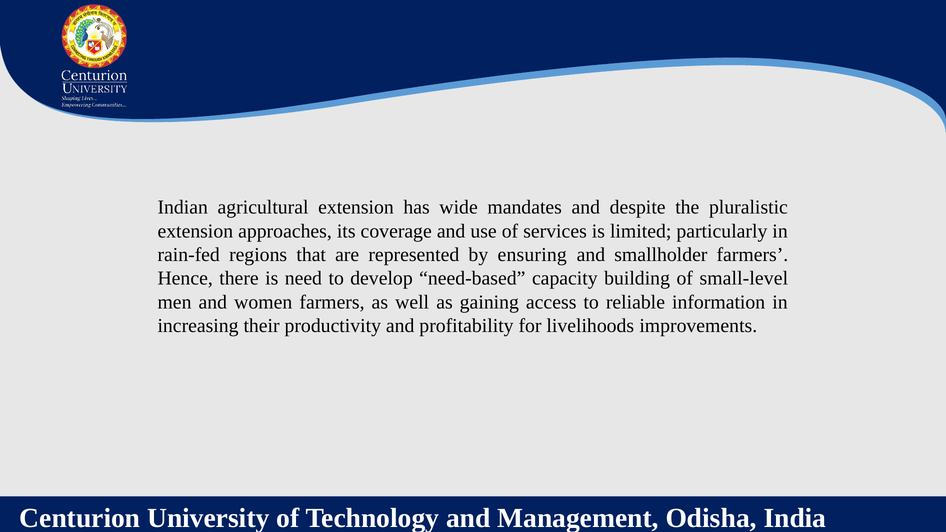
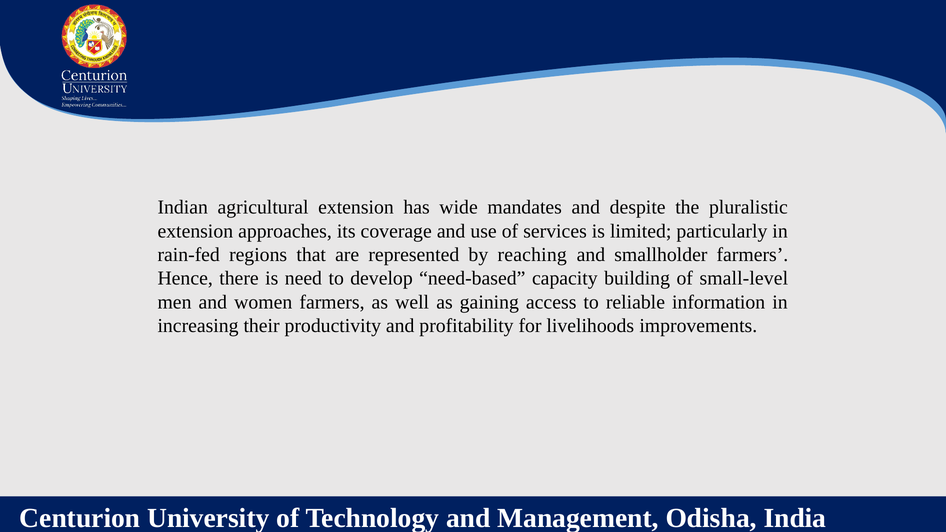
ensuring: ensuring -> reaching
